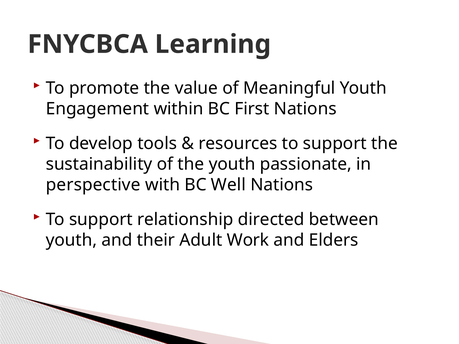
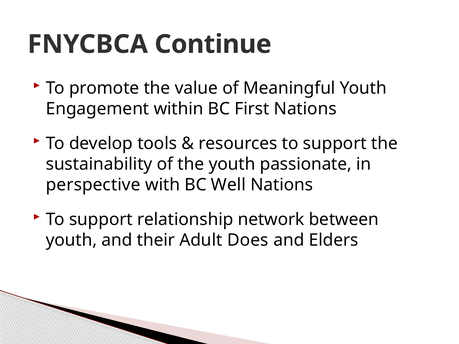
Learning: Learning -> Continue
directed: directed -> network
Work: Work -> Does
